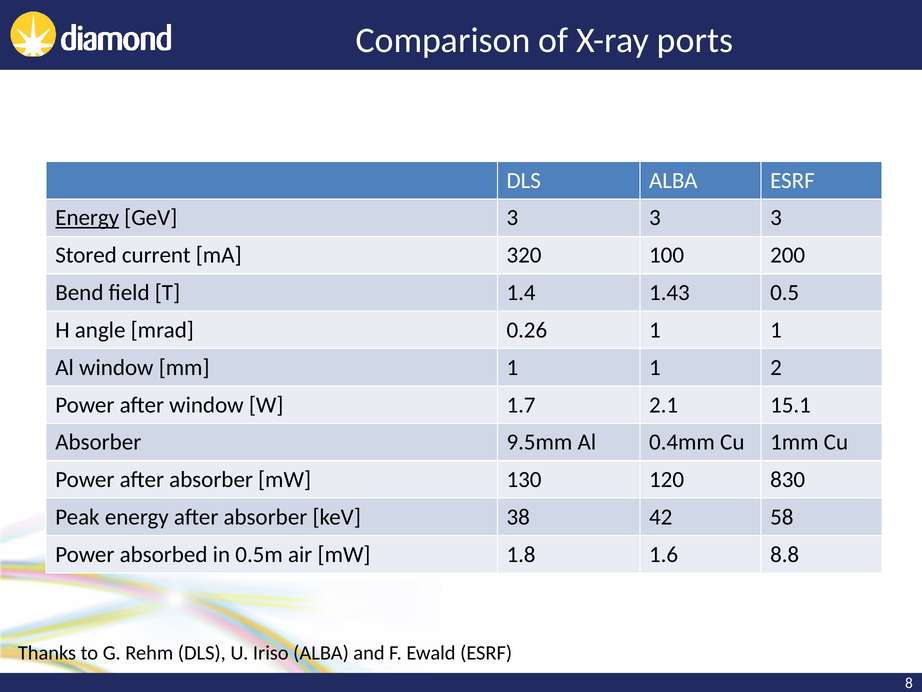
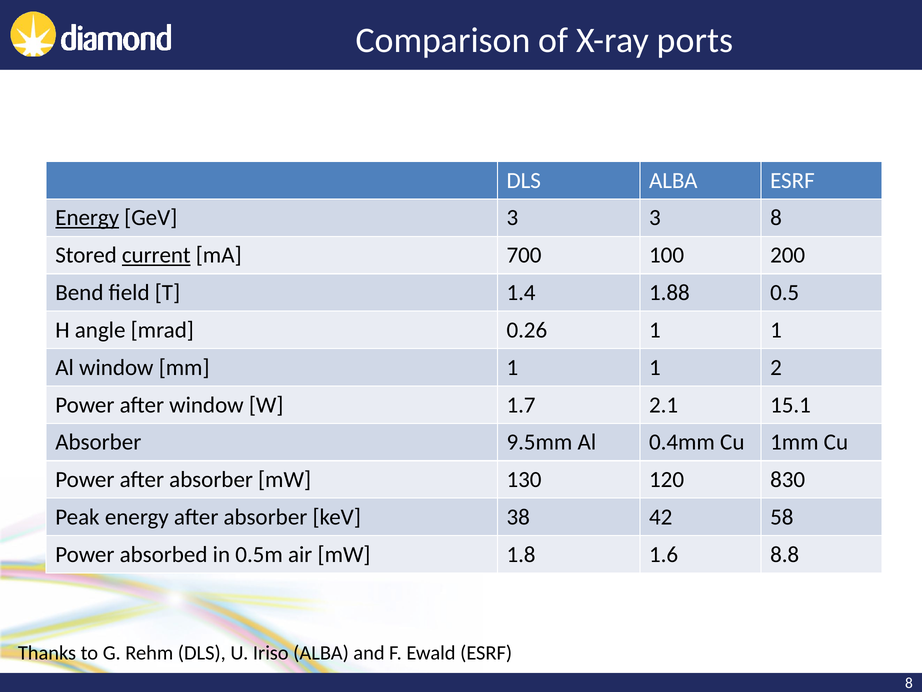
3 3 3: 3 -> 8
current underline: none -> present
320: 320 -> 700
1.43: 1.43 -> 1.88
